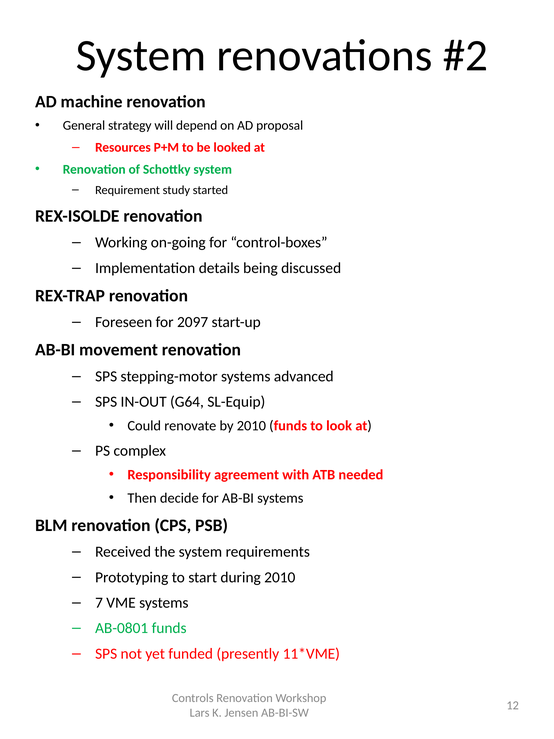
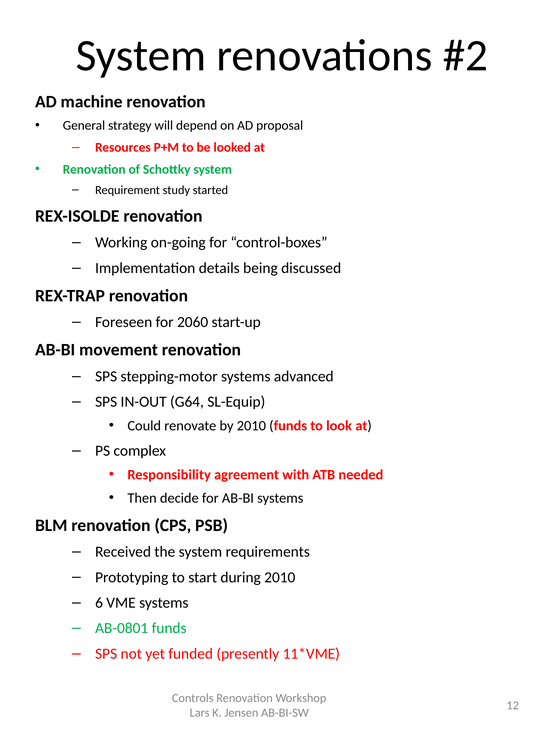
2097: 2097 -> 2060
7: 7 -> 6
